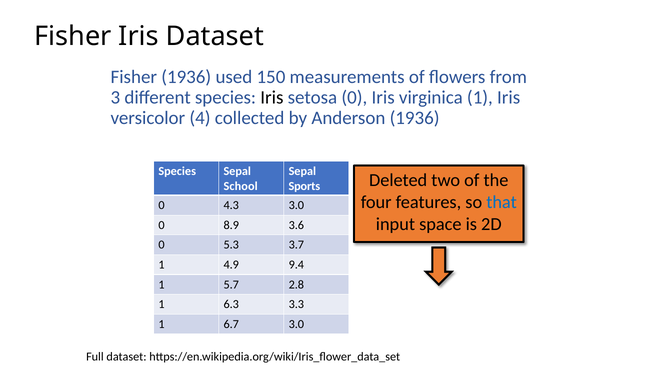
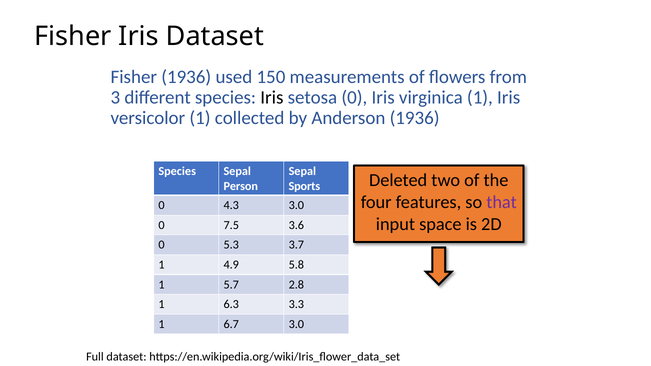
versicolor 4: 4 -> 1
School: School -> Person
that colour: blue -> purple
8.9: 8.9 -> 7.5
9.4: 9.4 -> 5.8
